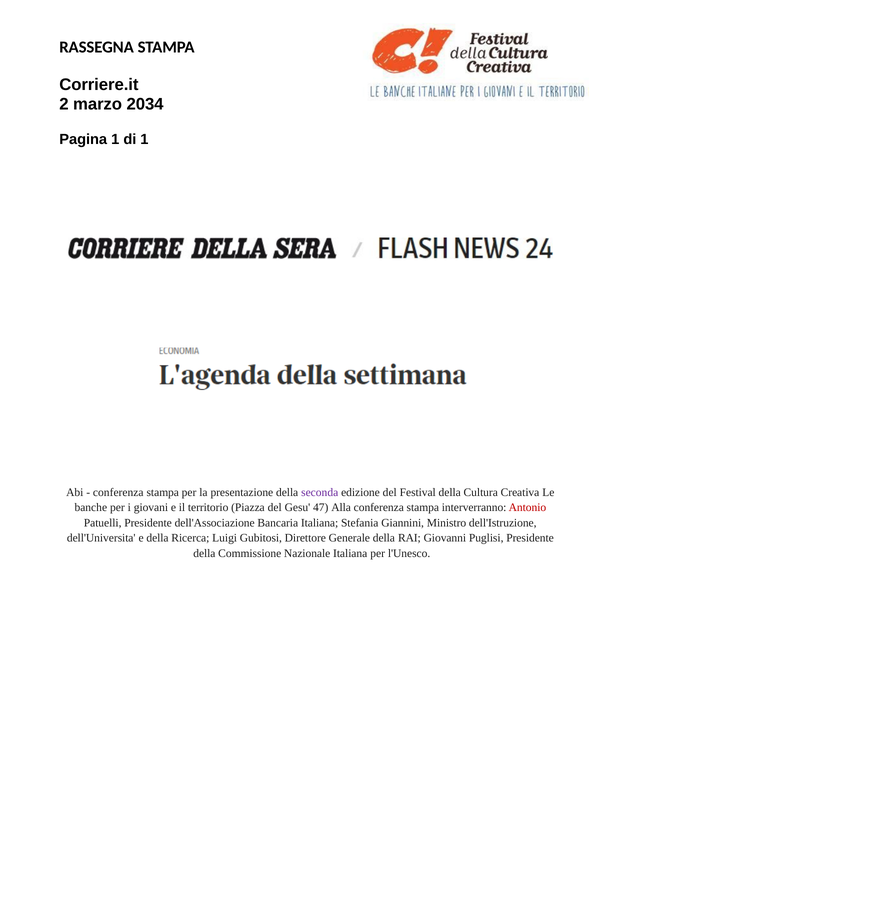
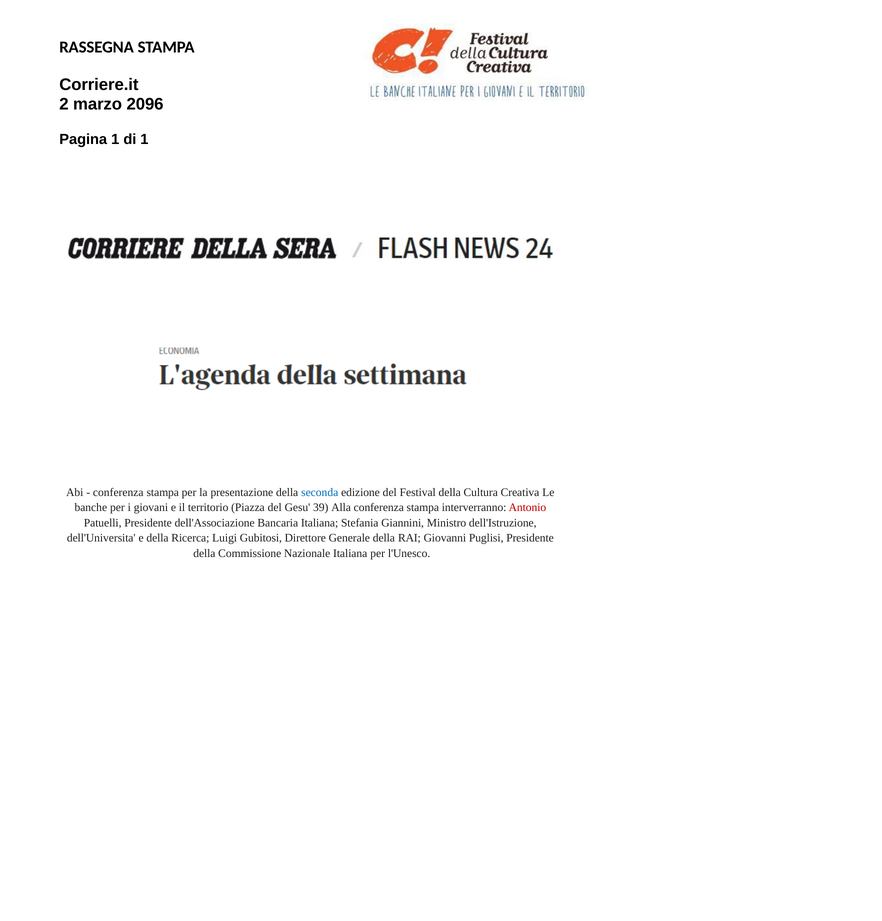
2034: 2034 -> 2096
seconda colour: purple -> blue
47: 47 -> 39
